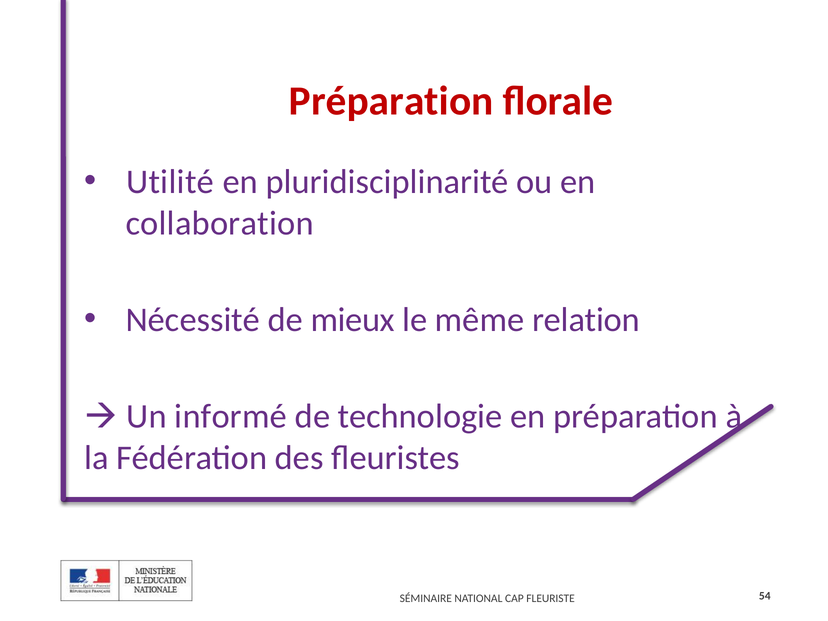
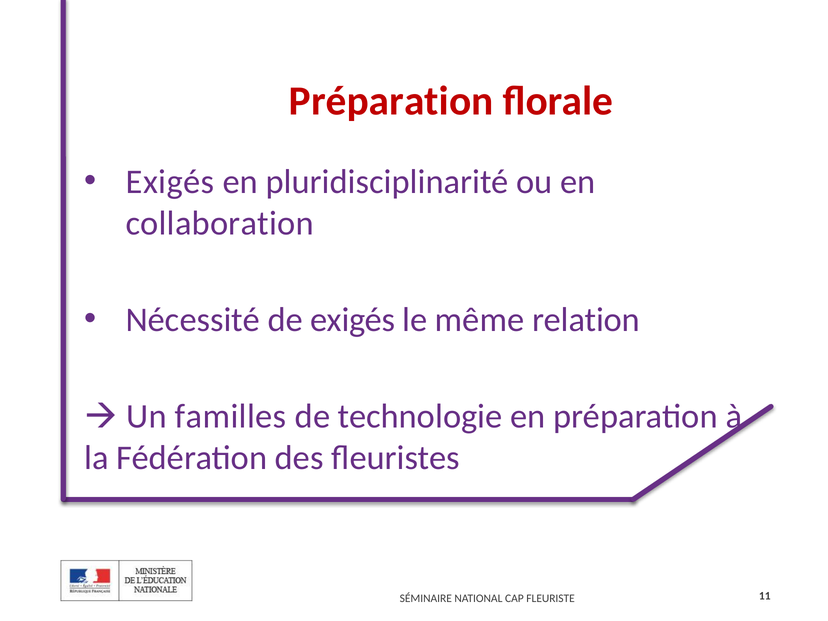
Utilité at (170, 182): Utilité -> Exigés
de mieux: mieux -> exigés
informé: informé -> familles
54: 54 -> 11
